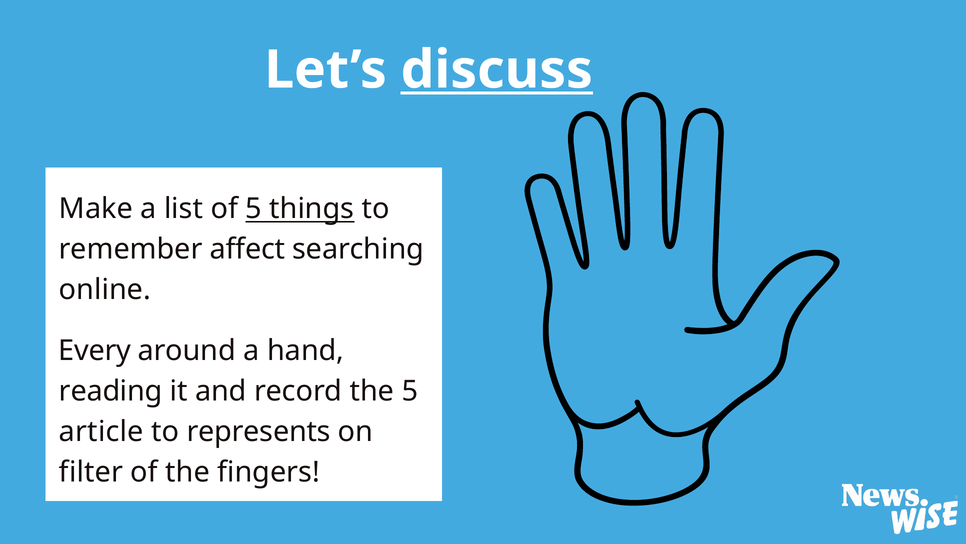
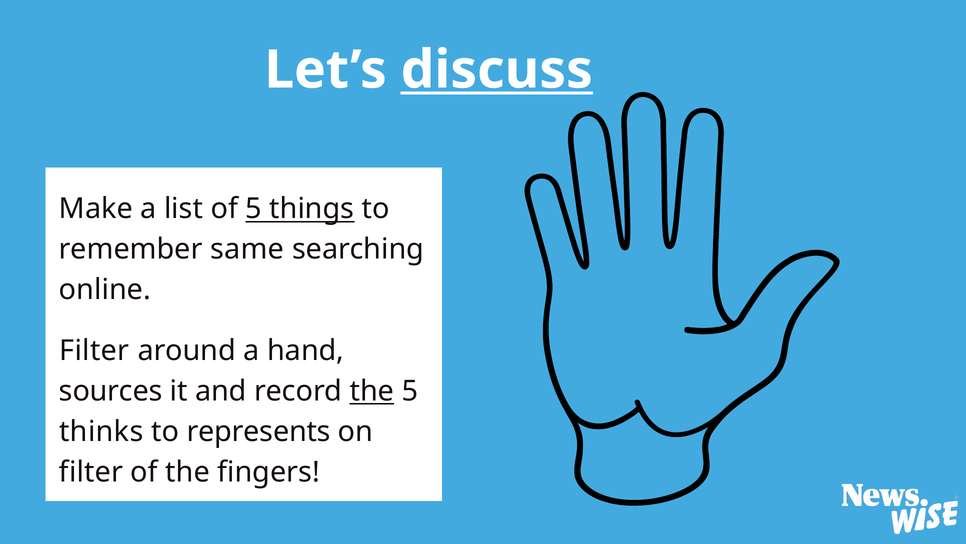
affect: affect -> same
Every at (95, 351): Every -> Filter
reading: reading -> sources
the at (372, 391) underline: none -> present
article: article -> thinks
